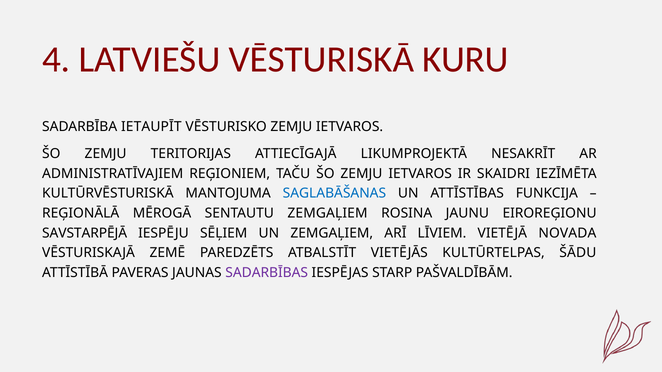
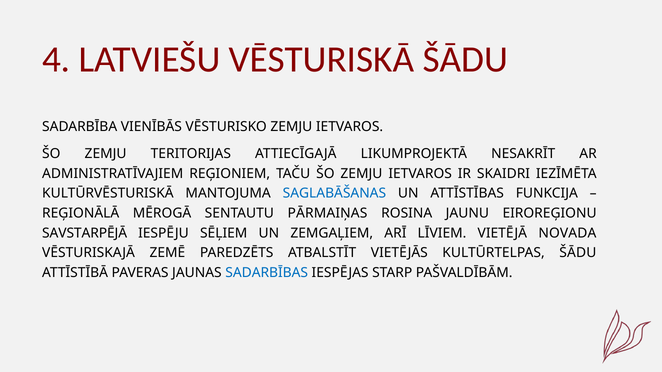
VĒSTURISKĀ KURU: KURU -> ŠĀDU
IETAUPĪT: IETAUPĪT -> VIENĪBĀS
SENTAUTU ZEMGAĻIEM: ZEMGAĻIEM -> PĀRMAIŅAS
SADARBĪBAS colour: purple -> blue
